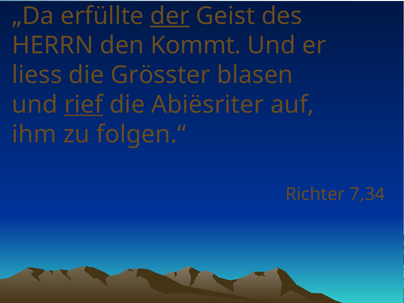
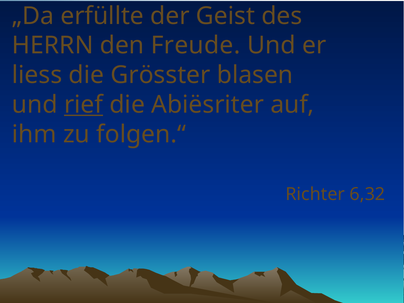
der underline: present -> none
Kommt: Kommt -> Freude
7,34: 7,34 -> 6,32
